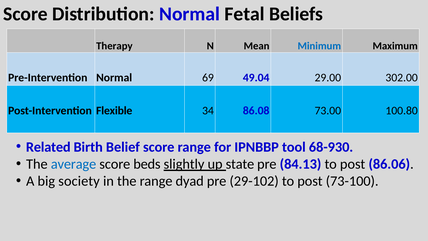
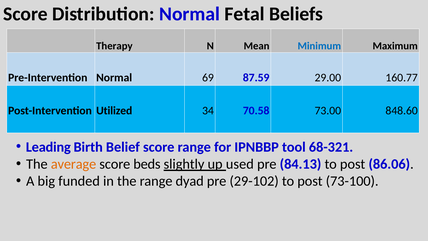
49.04: 49.04 -> 87.59
302.00: 302.00 -> 160.77
Flexible: Flexible -> Utilized
86.08: 86.08 -> 70.58
100.80: 100.80 -> 848.60
Related: Related -> Leading
68-930: 68-930 -> 68-321
average colour: blue -> orange
state: state -> used
society: society -> funded
